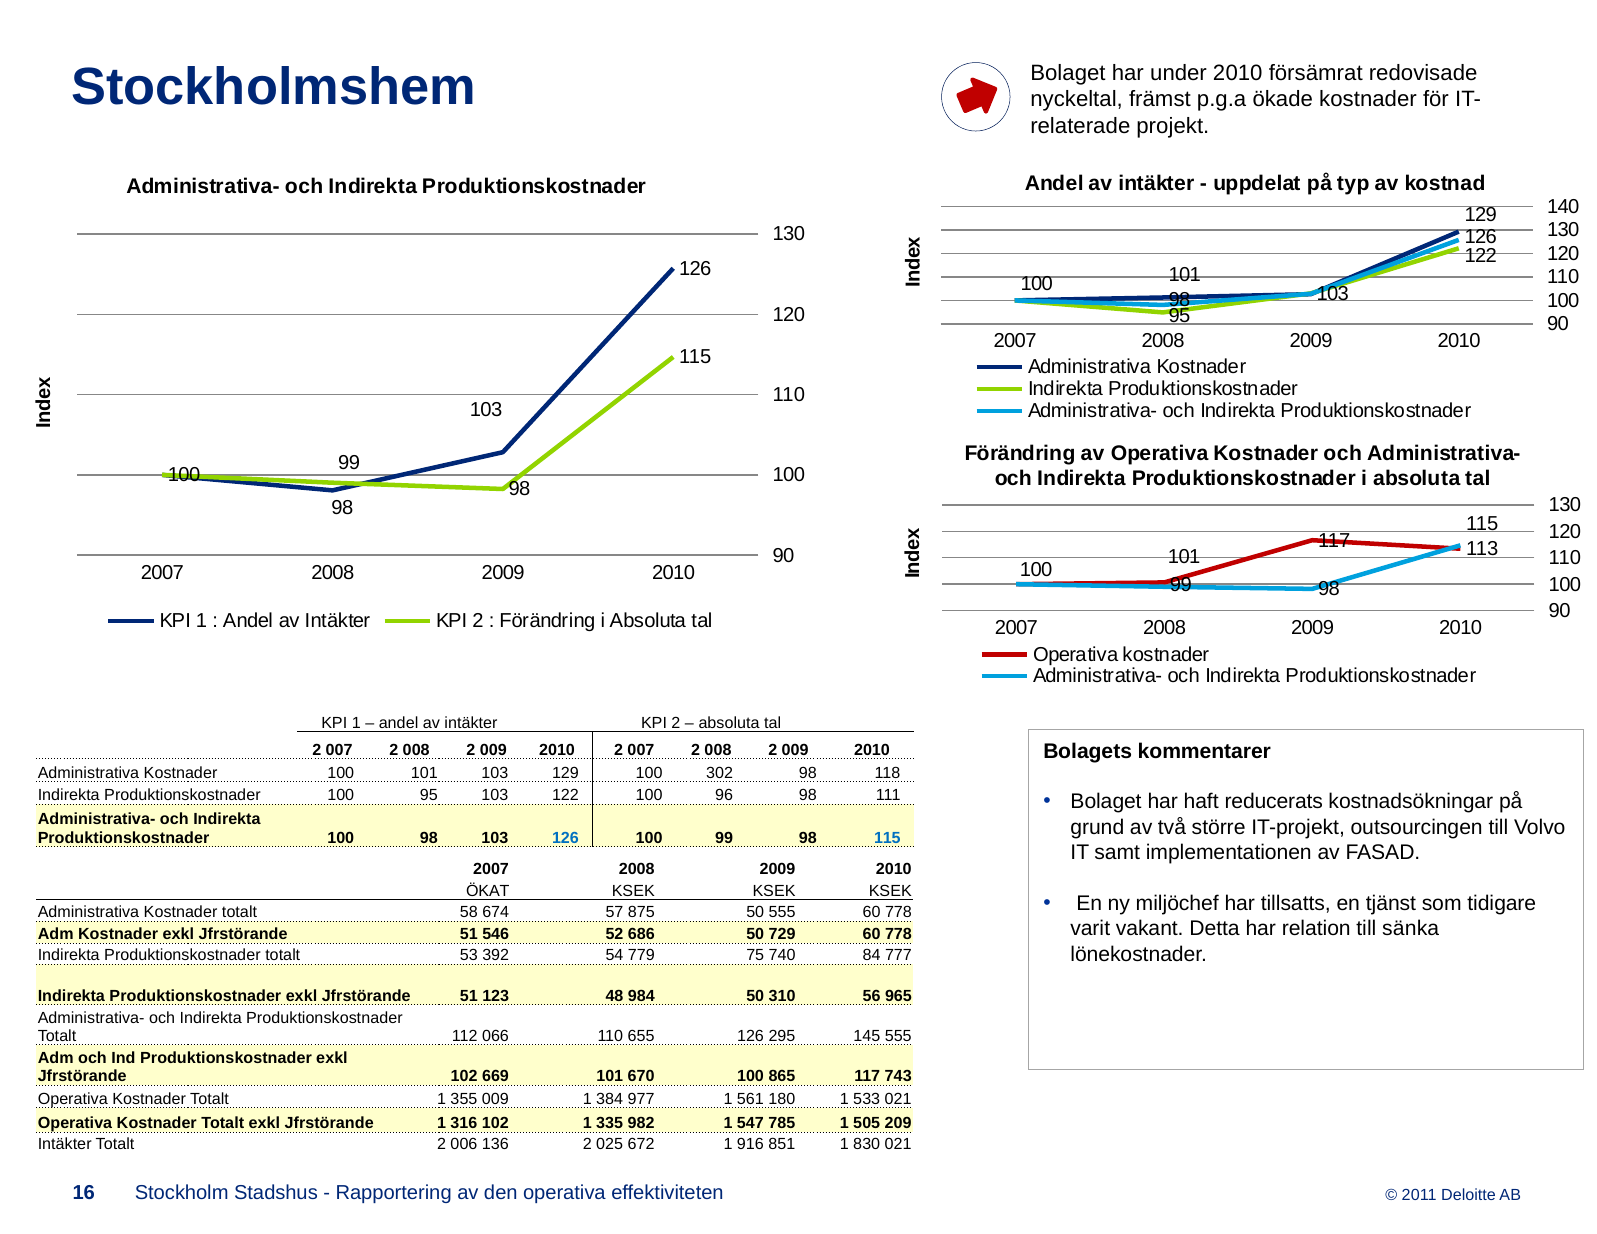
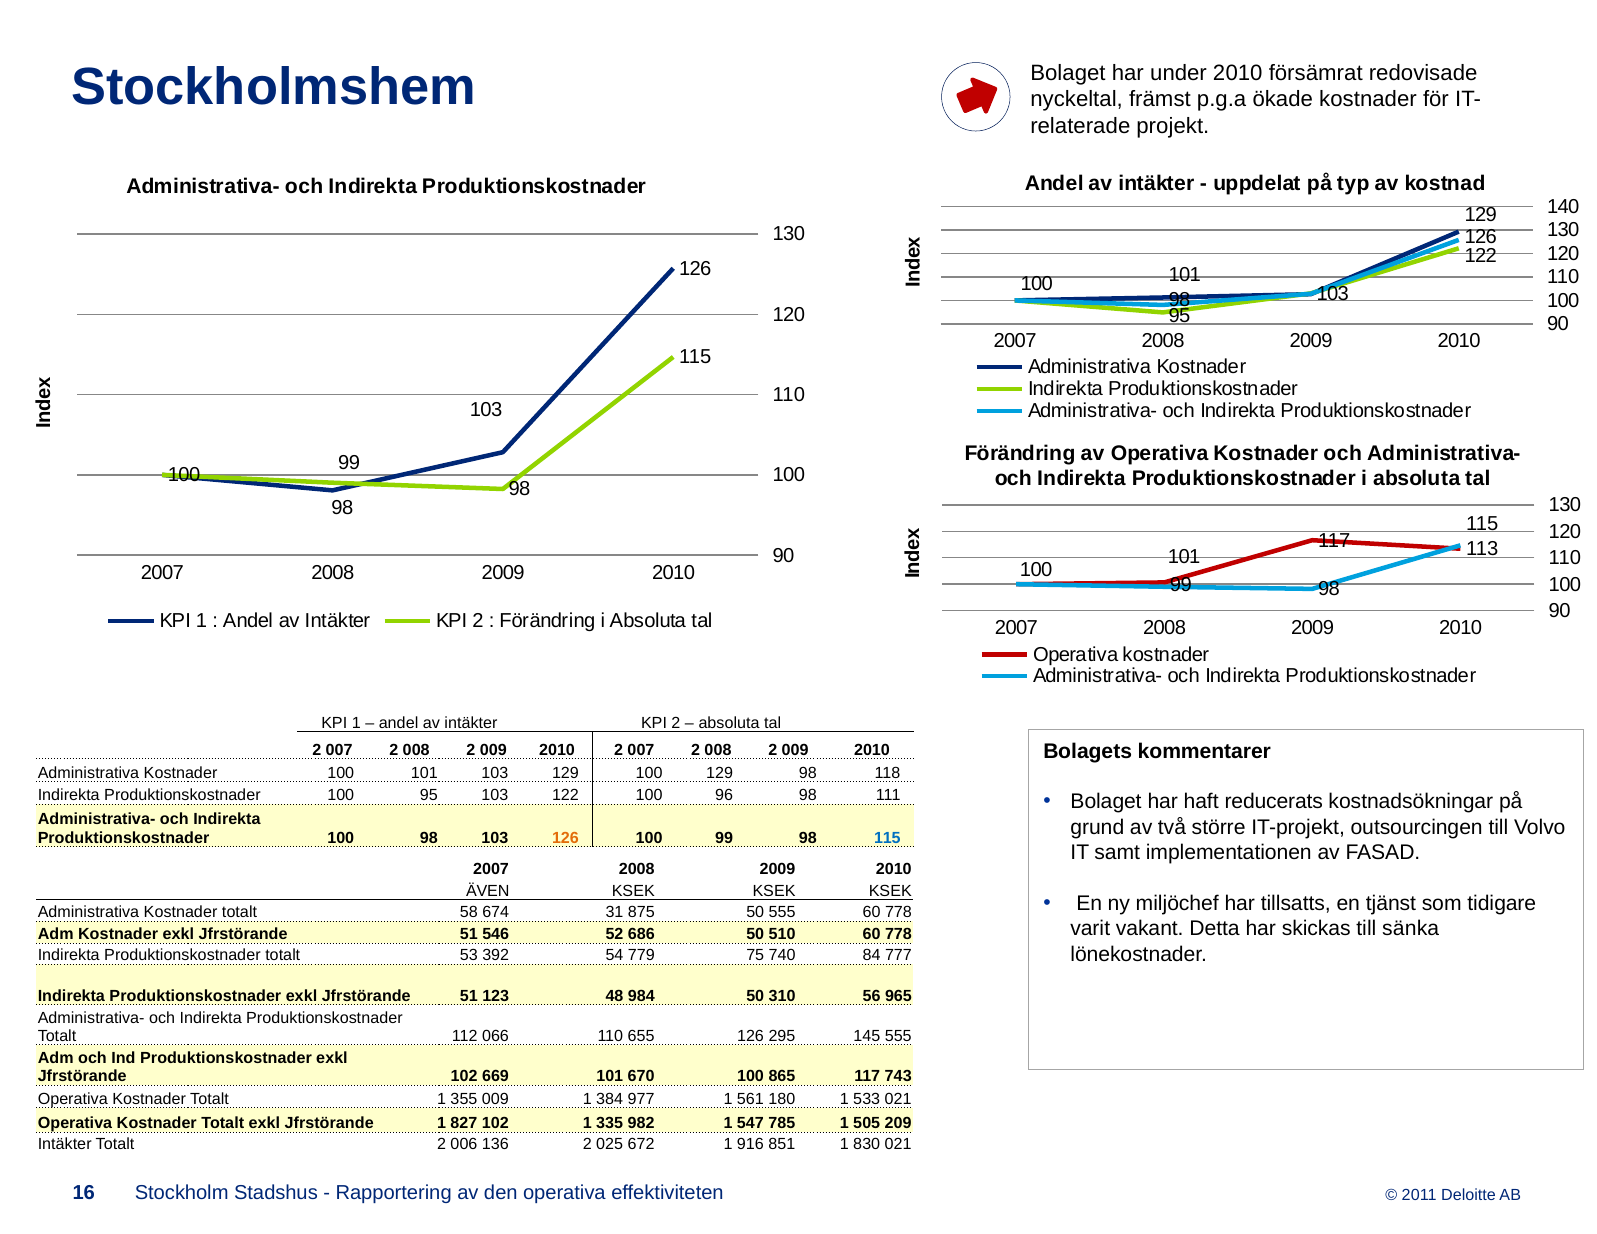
100 302: 302 -> 129
126 at (565, 838) colour: blue -> orange
ÖKAT: ÖKAT -> ÄVEN
57: 57 -> 31
relation: relation -> skickas
729: 729 -> 510
316: 316 -> 827
